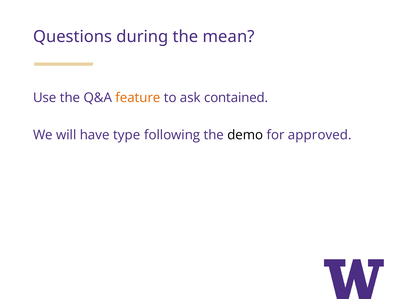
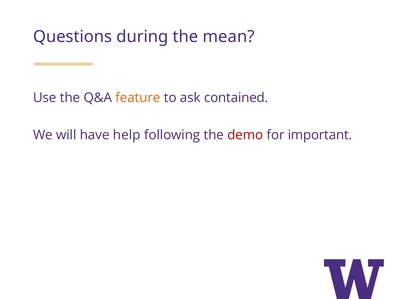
type: type -> help
demo colour: black -> red
approved: approved -> important
